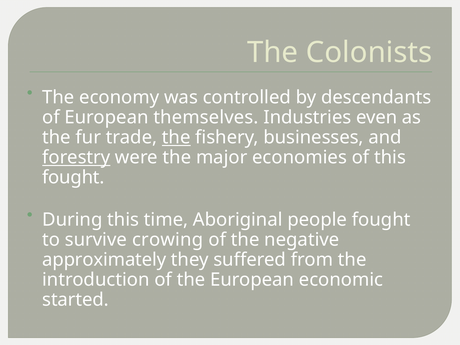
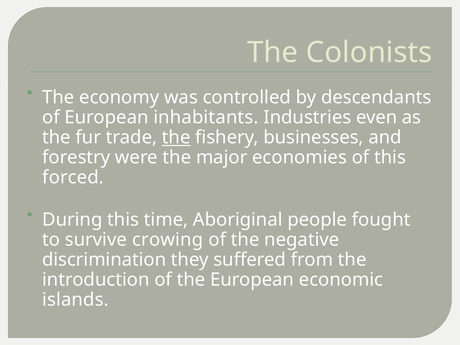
themselves: themselves -> inhabitants
forestry underline: present -> none
fought at (73, 178): fought -> forced
approximately: approximately -> discrimination
started: started -> islands
